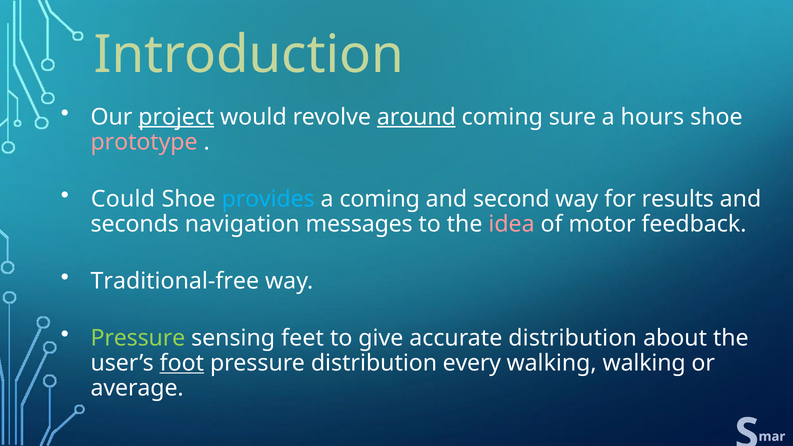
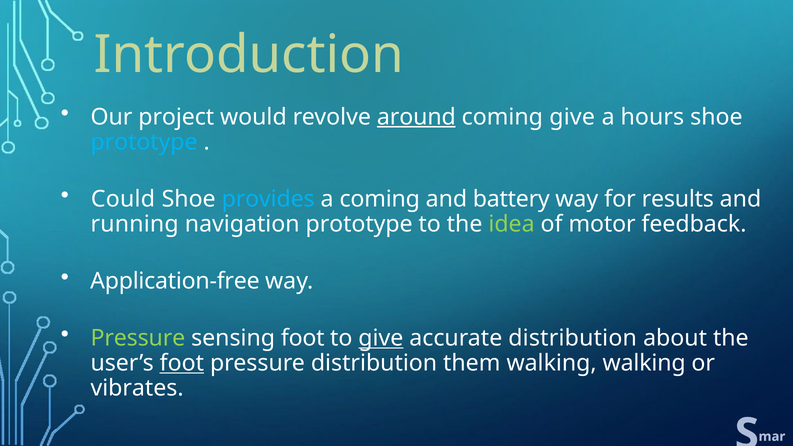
project underline: present -> none
coming sure: sure -> give
prototype at (144, 142) colour: pink -> light blue
second: second -> battery
seconds: seconds -> running
navigation messages: messages -> prototype
idea colour: pink -> light green
Traditional-free: Traditional-free -> Application-free
sensing feet: feet -> foot
give at (381, 338) underline: none -> present
every: every -> them
average: average -> vibrates
